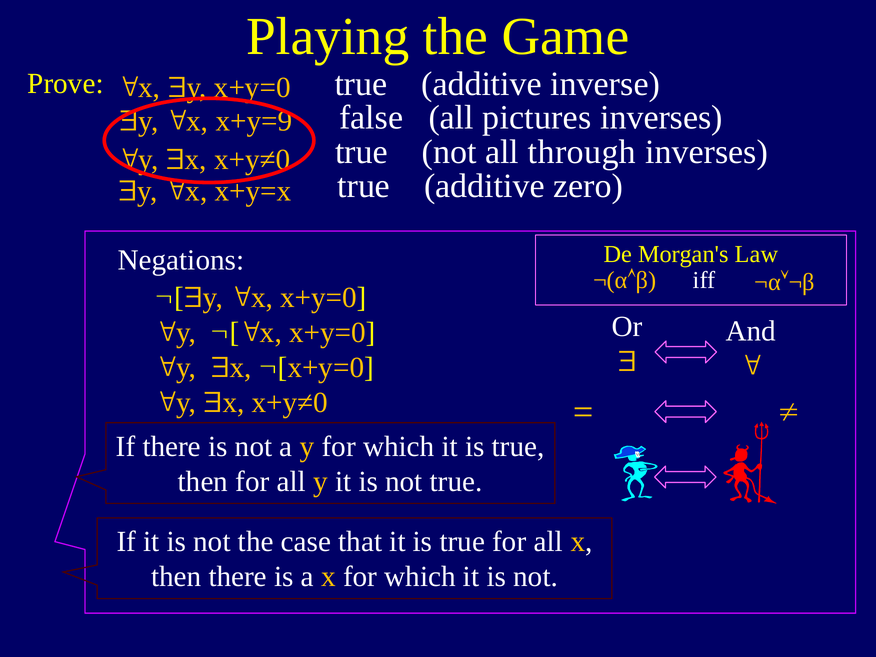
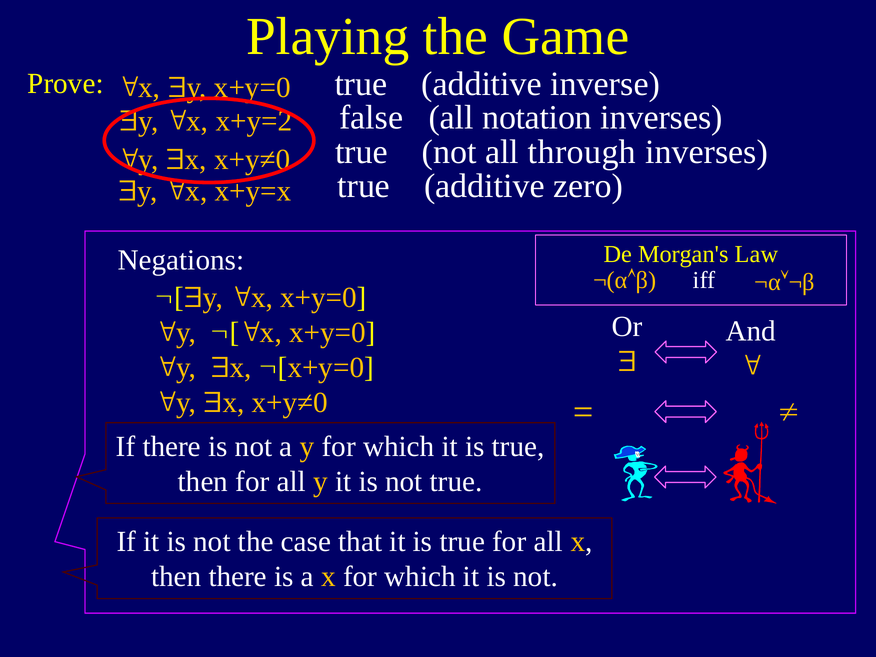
pictures: pictures -> notation
x+y=9: x+y=9 -> x+y=2
